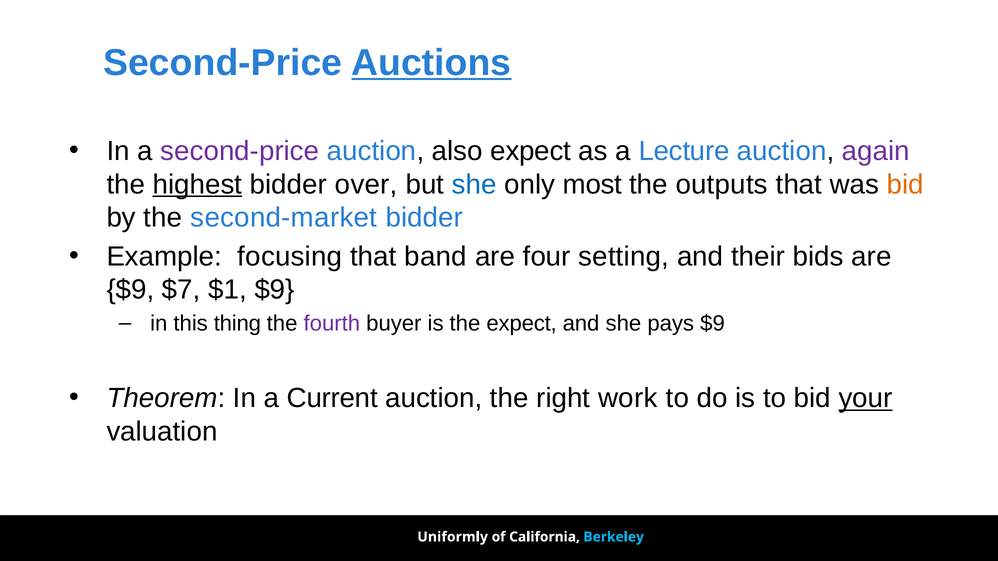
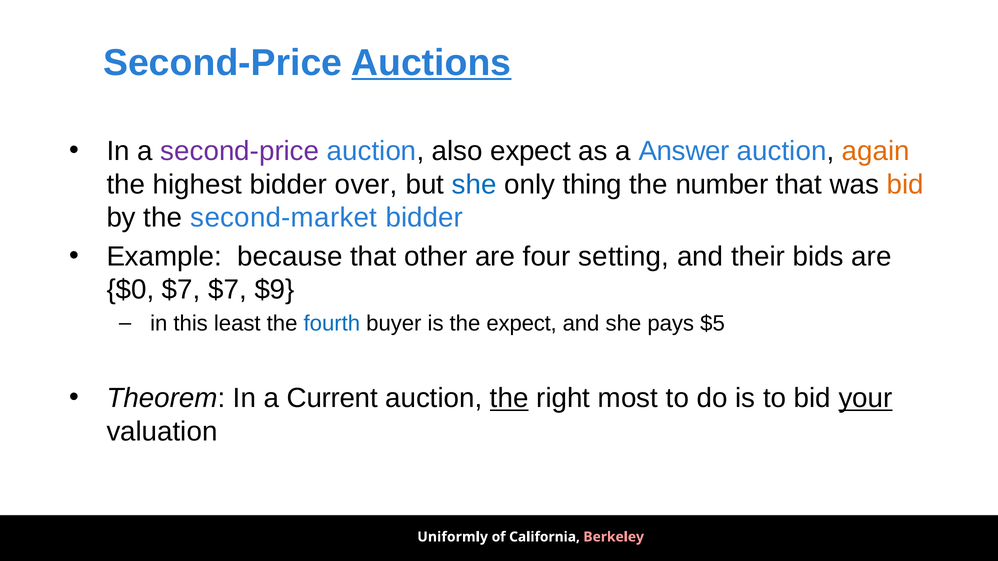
Lecture: Lecture -> Answer
again colour: purple -> orange
highest underline: present -> none
most: most -> thing
outputs: outputs -> number
focusing: focusing -> because
band: band -> other
$9 at (130, 290): $9 -> $0
$7 $1: $1 -> $7
thing: thing -> least
fourth colour: purple -> blue
pays $9: $9 -> $5
the at (509, 399) underline: none -> present
work: work -> most
Berkeley colour: light blue -> pink
